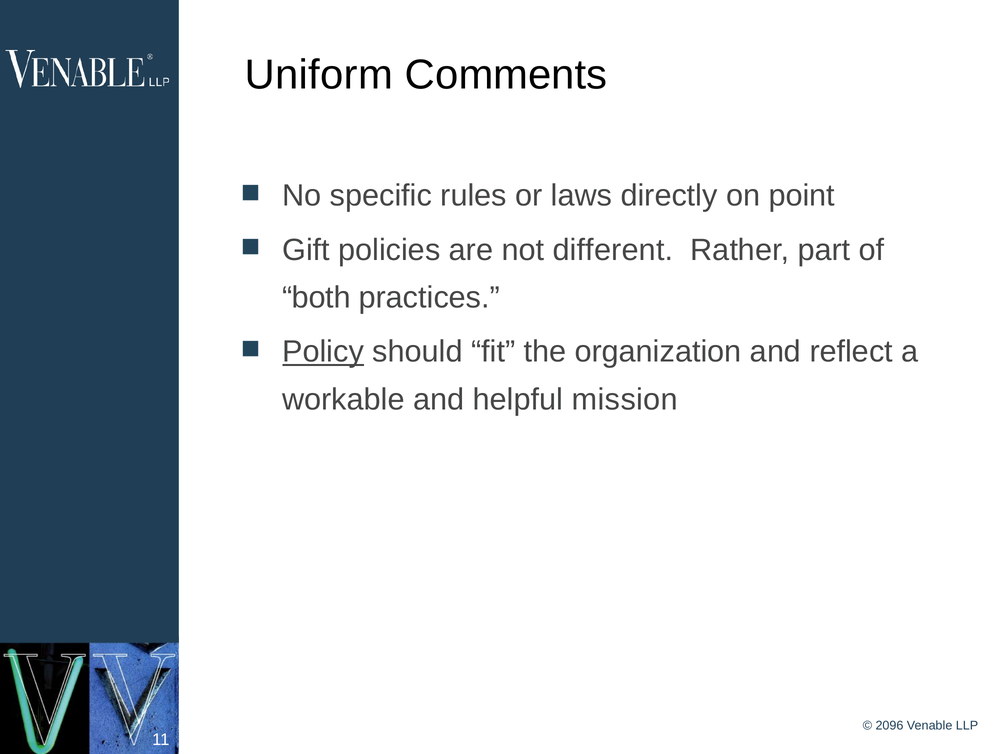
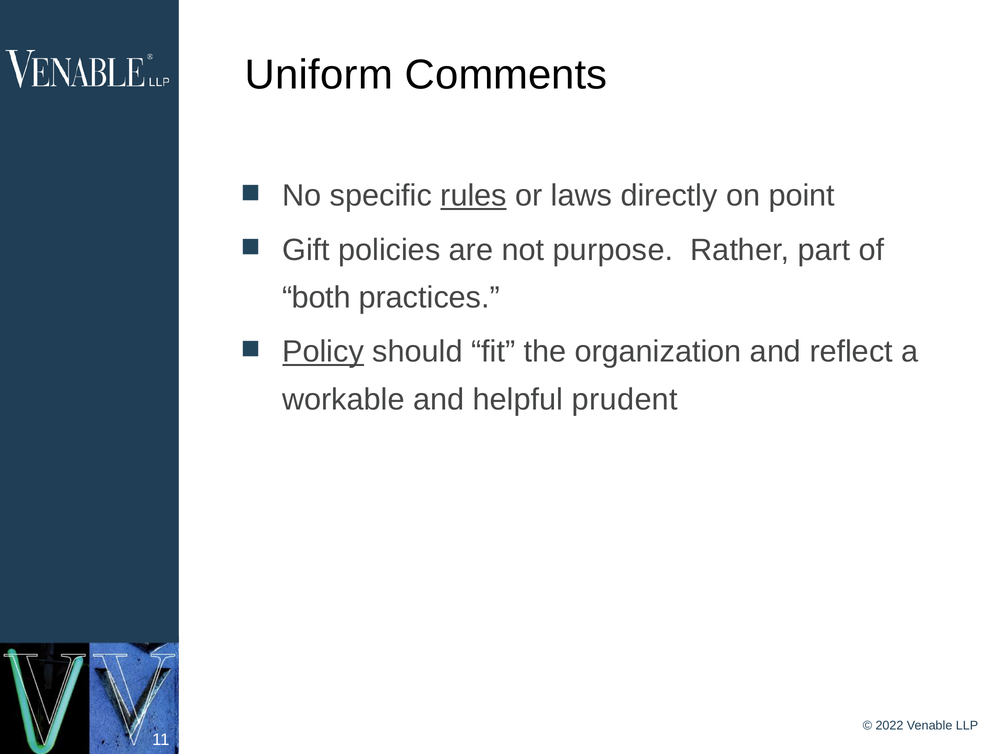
rules underline: none -> present
different: different -> purpose
mission: mission -> prudent
2096: 2096 -> 2022
